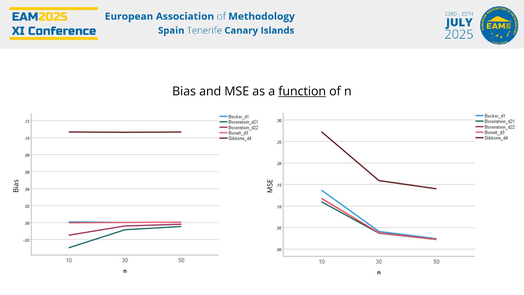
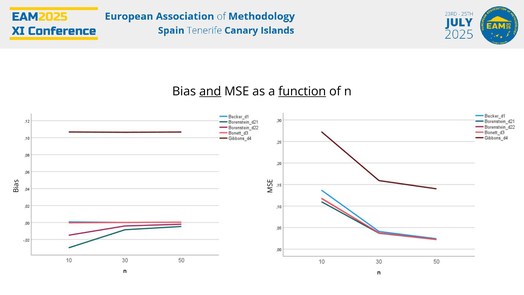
and underline: none -> present
